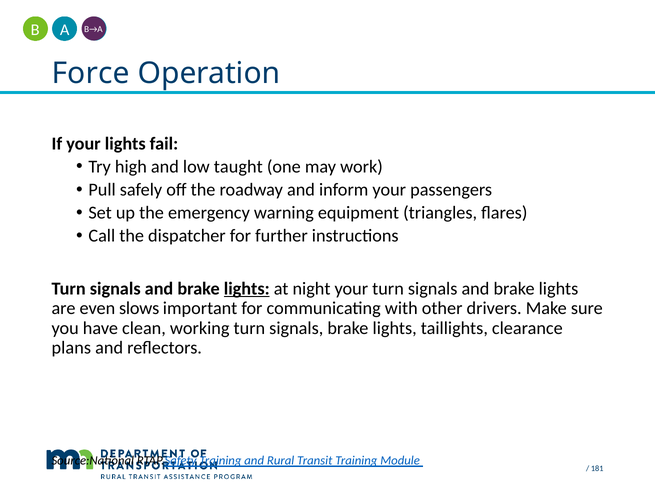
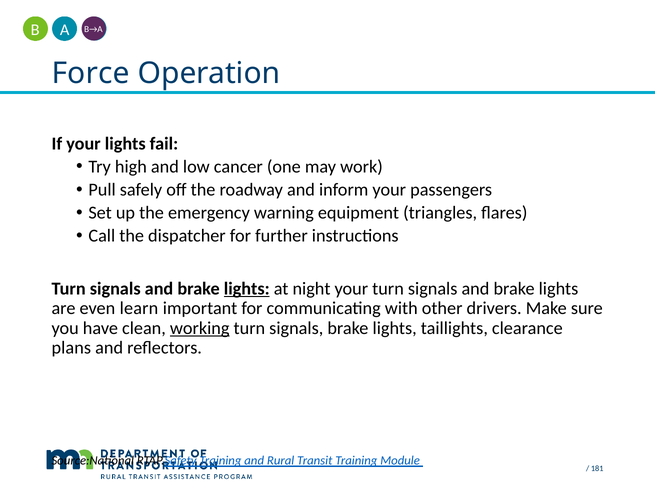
taught: taught -> cancer
slows: slows -> learn
working underline: none -> present
